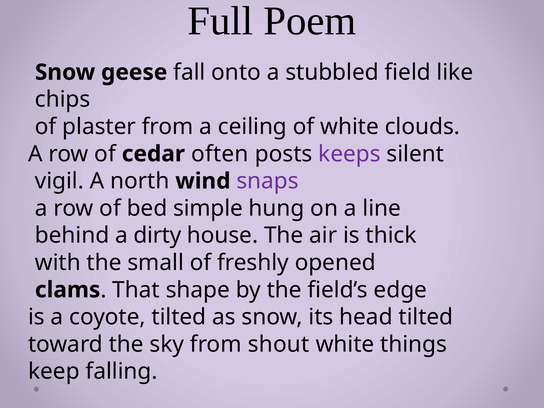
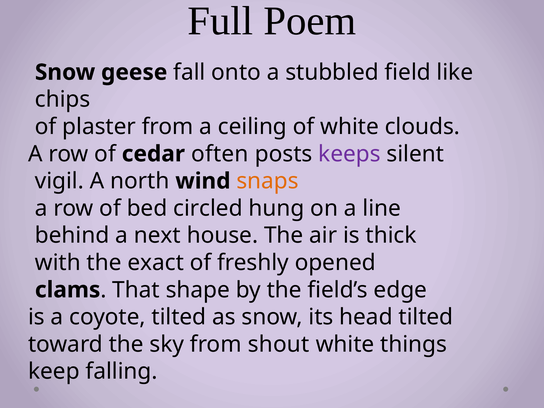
snaps colour: purple -> orange
simple: simple -> circled
dirty: dirty -> next
small: small -> exact
